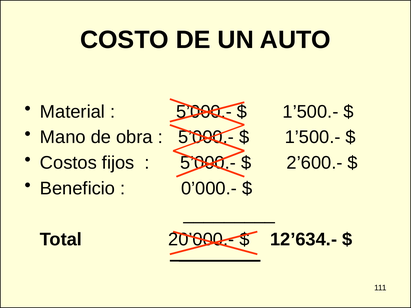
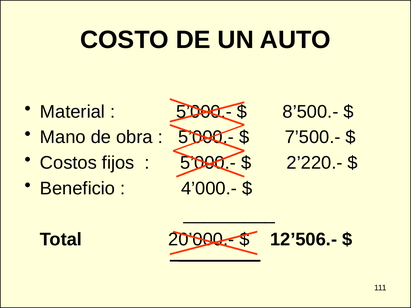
1’500.- at (311, 112): 1’500.- -> 8’500.-
1’500.- at (313, 137): 1’500.- -> 7’500.-
2’600.-: 2’600.- -> 2’220.-
0’000.-: 0’000.- -> 4’000.-
12’634.-: 12’634.- -> 12’506.-
